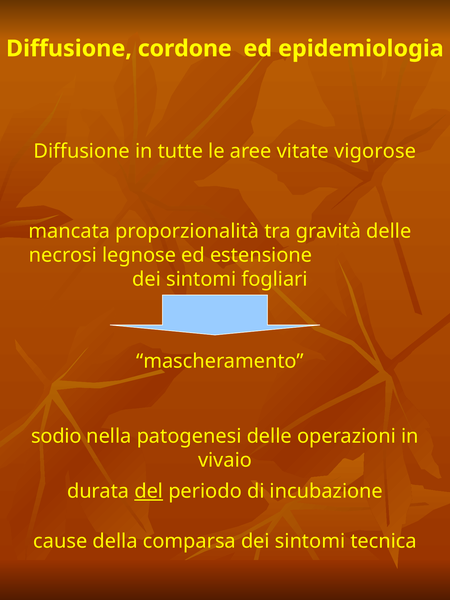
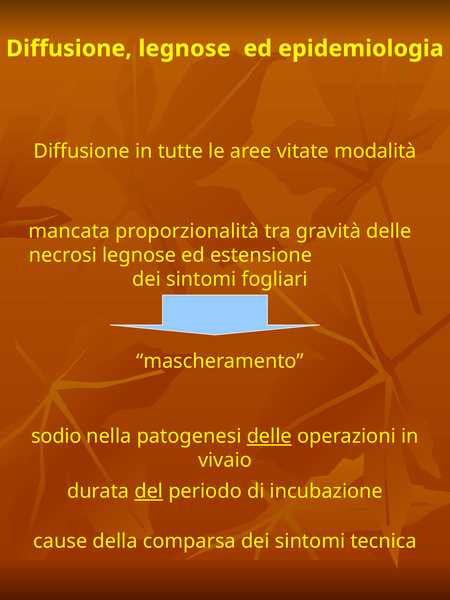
Diffusione cordone: cordone -> legnose
vigorose: vigorose -> modalità
delle at (269, 436) underline: none -> present
